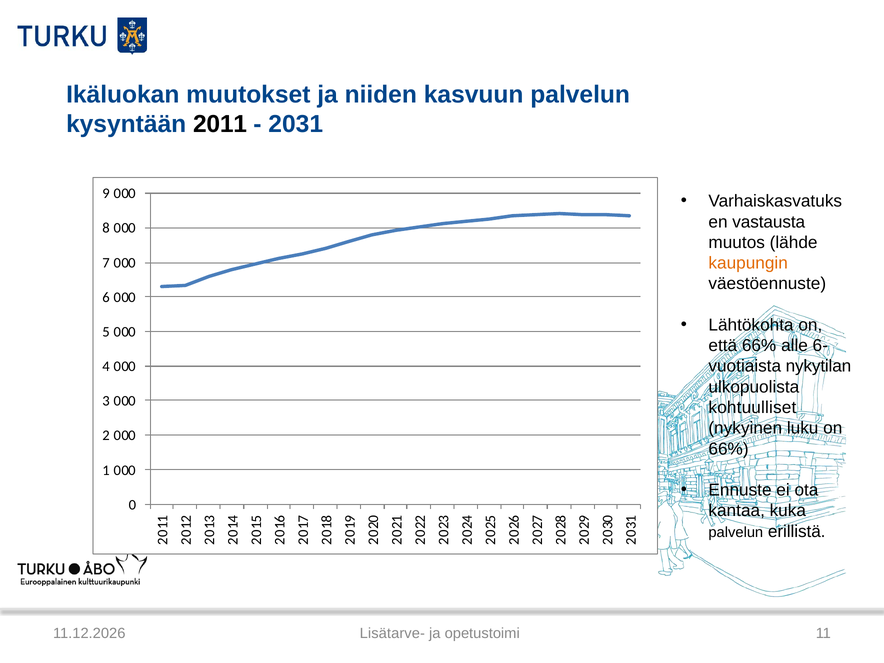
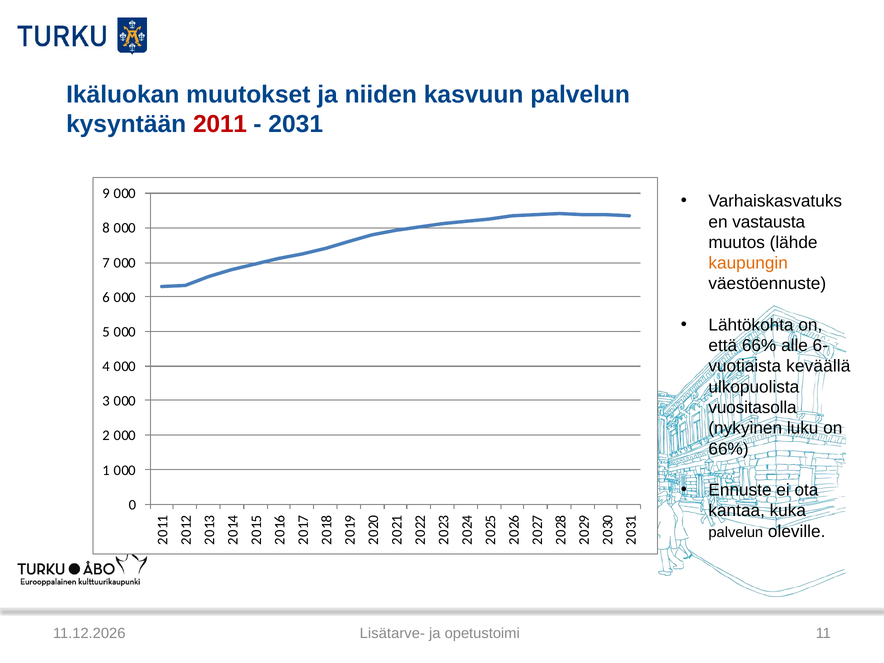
2011 colour: black -> red
nykytilan: nykytilan -> keväällä
kohtuulliset: kohtuulliset -> vuositasolla
erillistä: erillistä -> oleville
